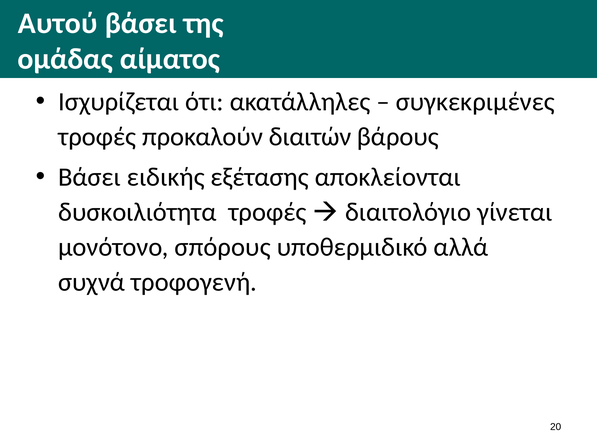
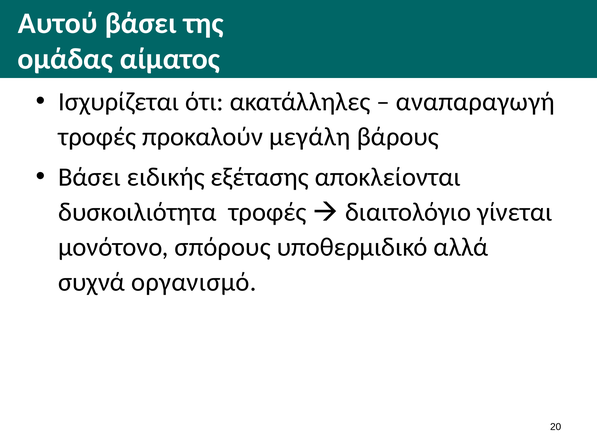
συγκεκριμένες: συγκεκριμένες -> αναπαραγωγή
διαιτών: διαιτών -> μεγάλη
τροφογενή: τροφογενή -> οργανισμό
